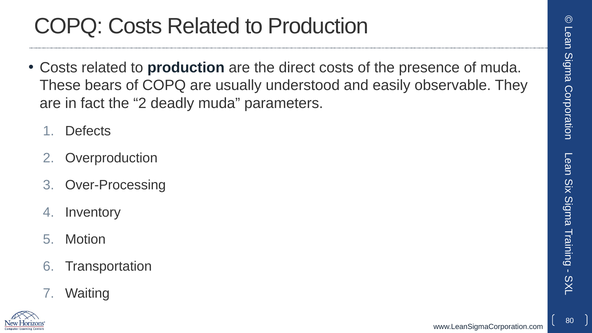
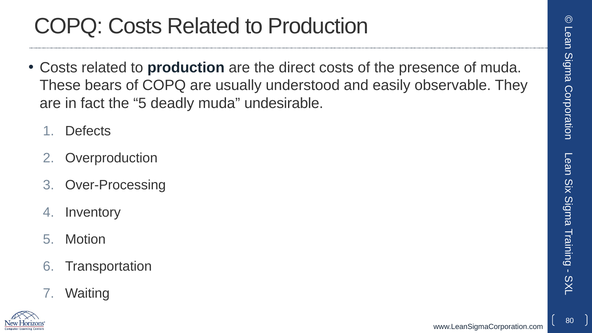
the 2: 2 -> 5
parameters: parameters -> undesirable
